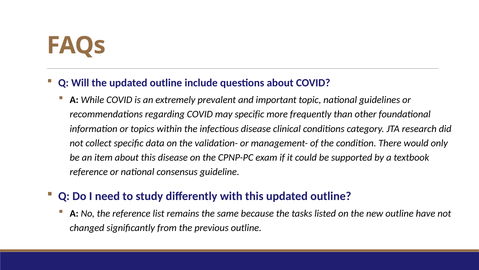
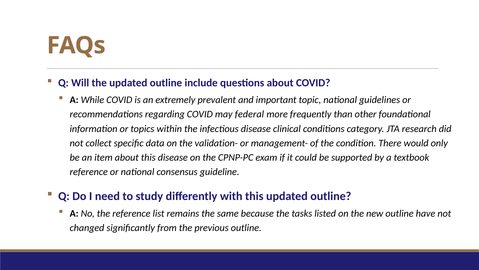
may specific: specific -> federal
